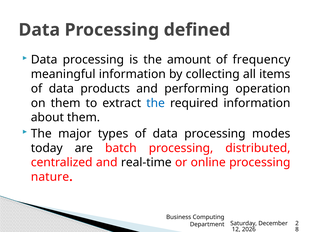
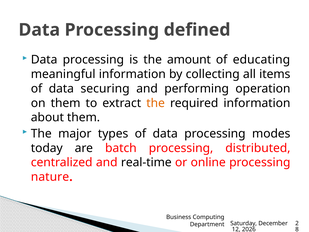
frequency: frequency -> educating
products: products -> securing
the at (156, 103) colour: blue -> orange
